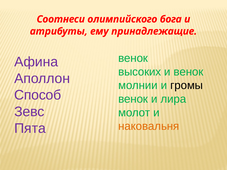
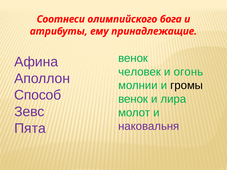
высоких: высоких -> человек
и венок: венок -> огонь
наковальня colour: orange -> purple
